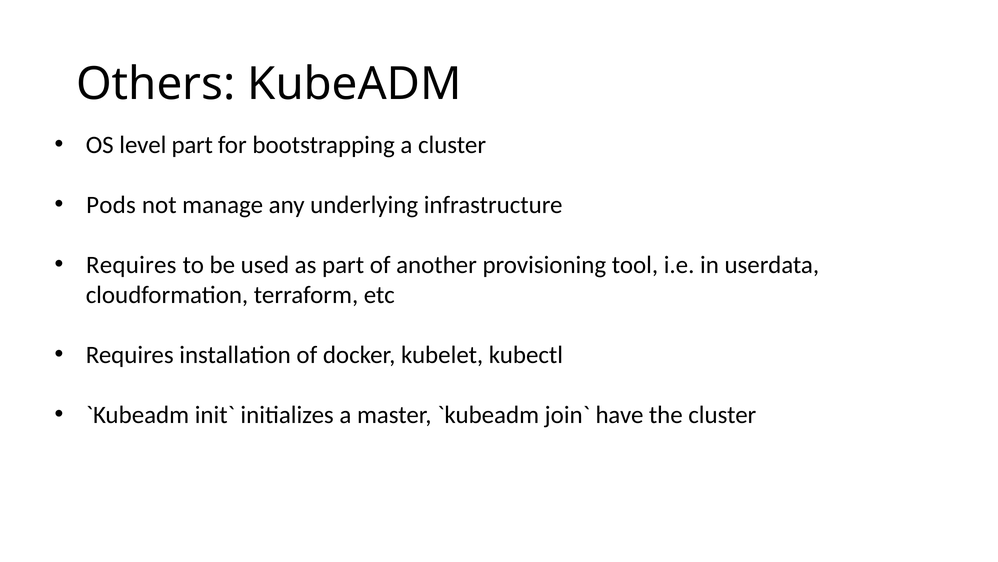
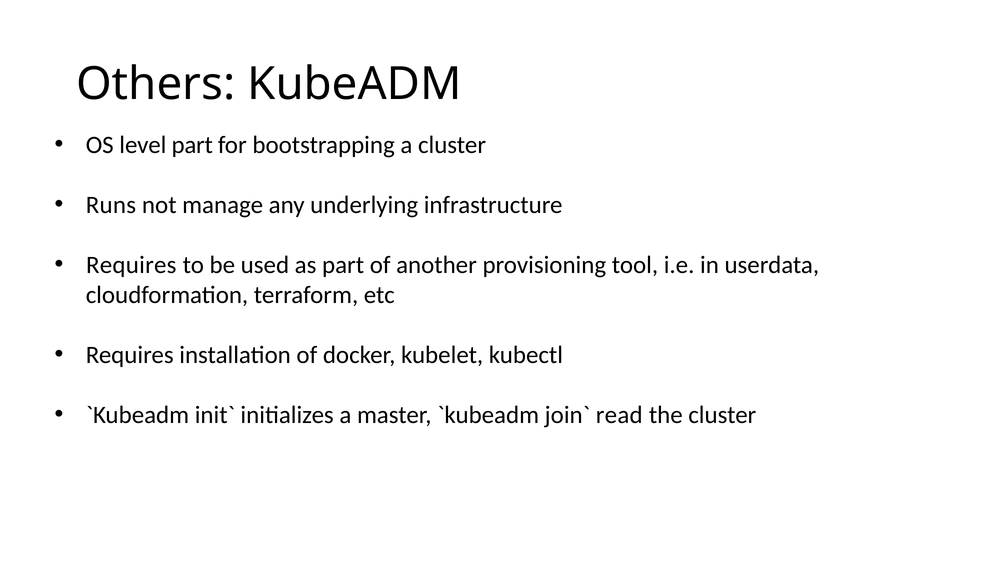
Pods: Pods -> Runs
have: have -> read
